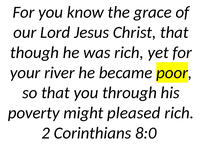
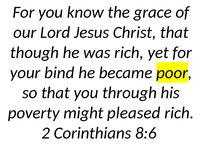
river: river -> bind
8:0: 8:0 -> 8:6
